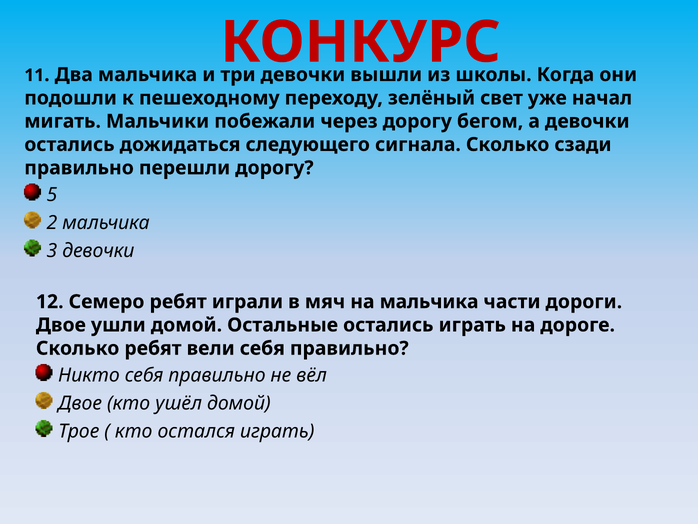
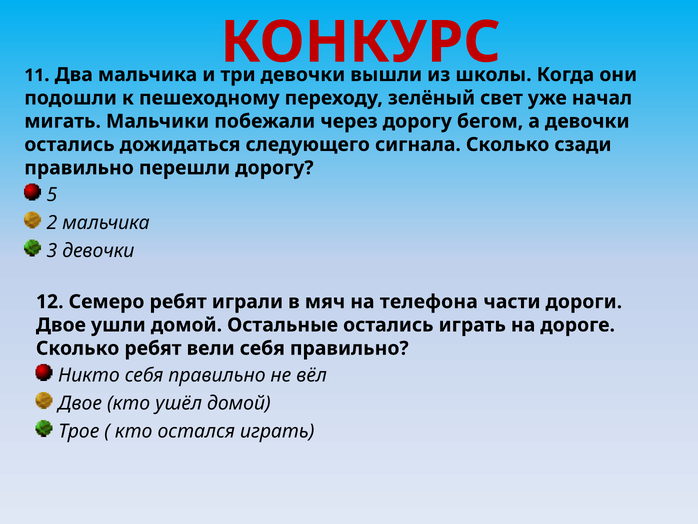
на мальчика: мальчика -> телефона
